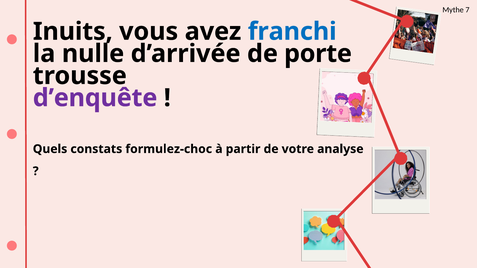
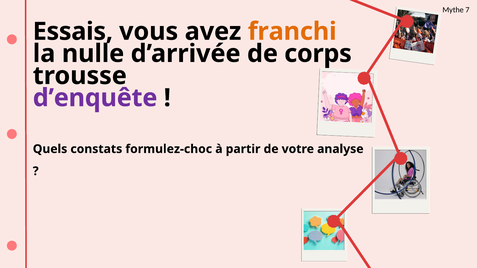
Inuits: Inuits -> Essais
franchi colour: blue -> orange
porte: porte -> corps
